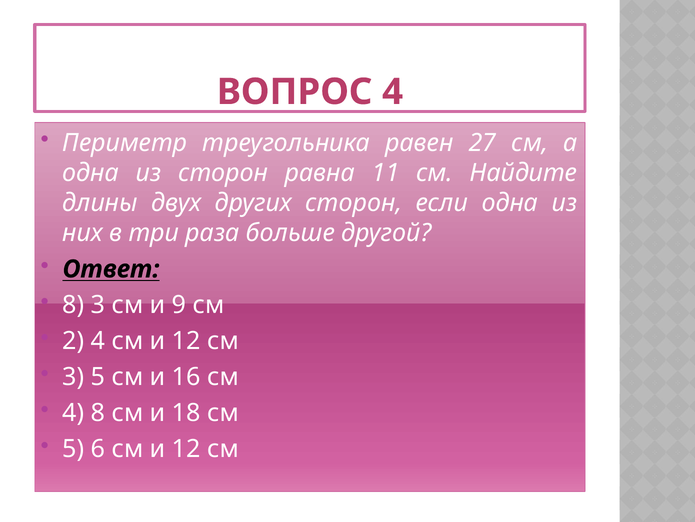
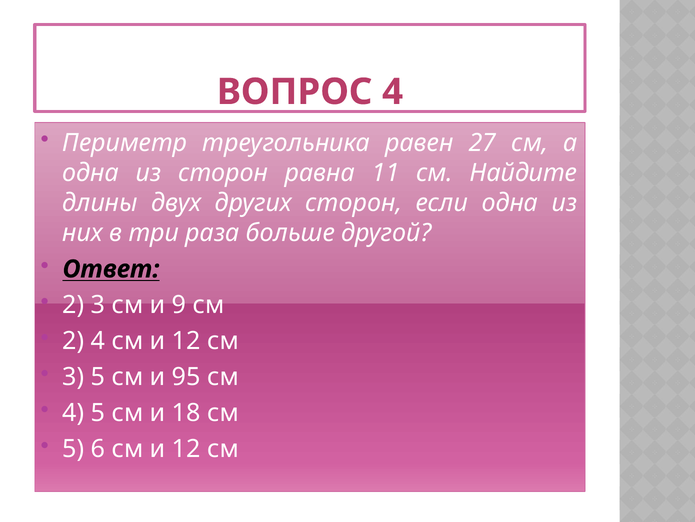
8 at (73, 305): 8 -> 2
16: 16 -> 95
4 8: 8 -> 5
